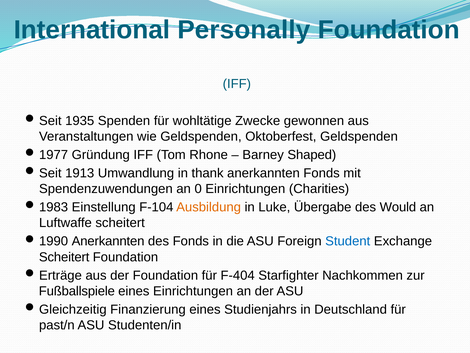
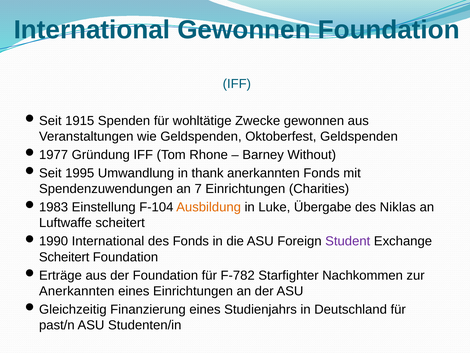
International Personally: Personally -> Gewonnen
1935: 1935 -> 1915
Shaped: Shaped -> Without
1913: 1913 -> 1995
0: 0 -> 7
Would: Would -> Niklas
Anerkannten at (108, 241): Anerkannten -> International
Student colour: blue -> purple
F-404: F-404 -> F-782
Fußballspiele at (77, 291): Fußballspiele -> Anerkannten
